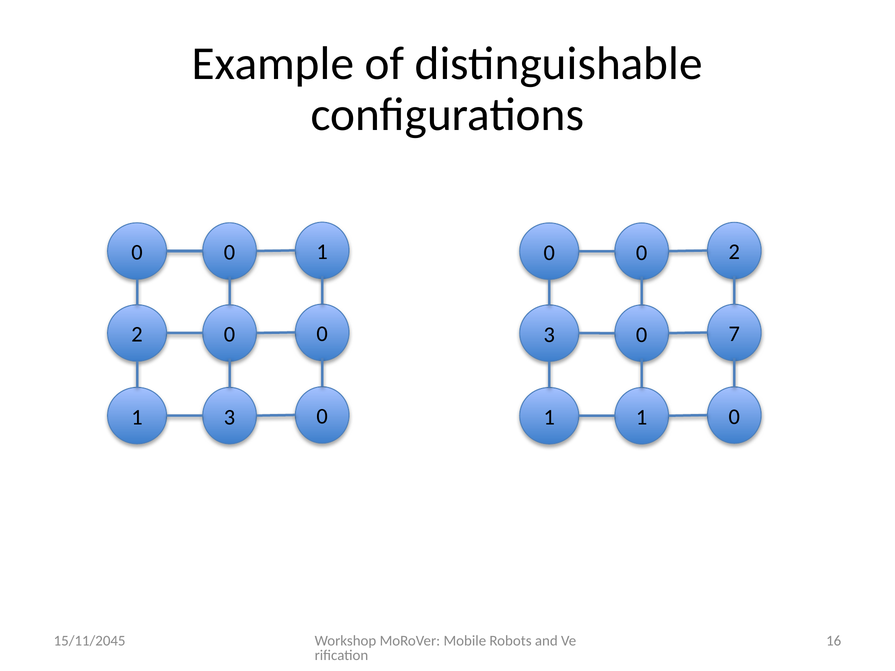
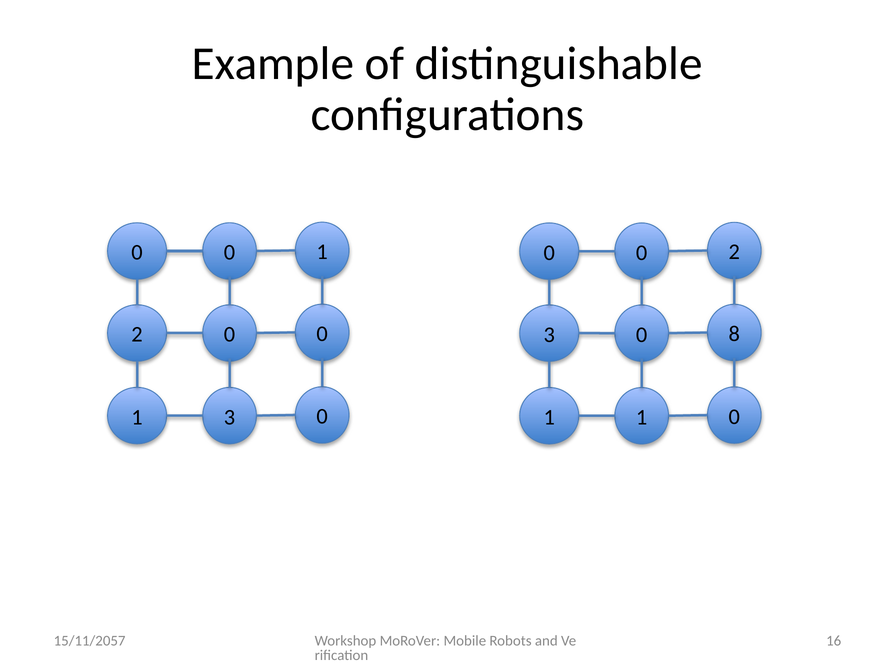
7: 7 -> 8
15/11/2045: 15/11/2045 -> 15/11/2057
